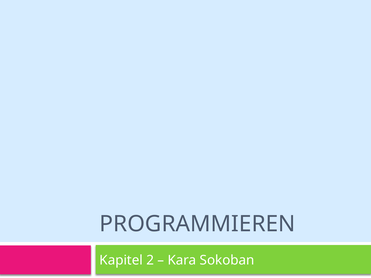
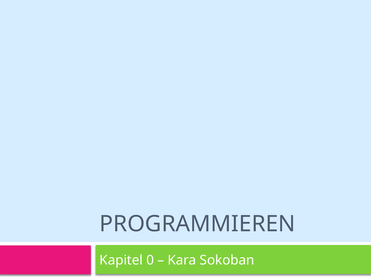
2: 2 -> 0
